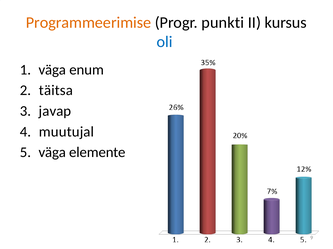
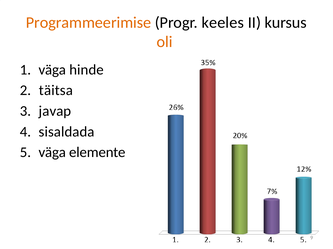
punkti: punkti -> keeles
oli colour: blue -> orange
enum: enum -> hinde
muutujal: muutujal -> sisaldada
